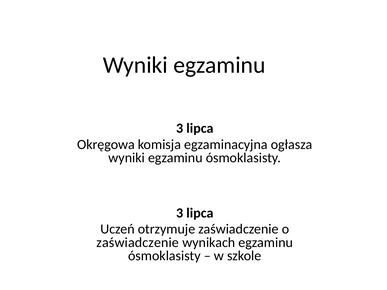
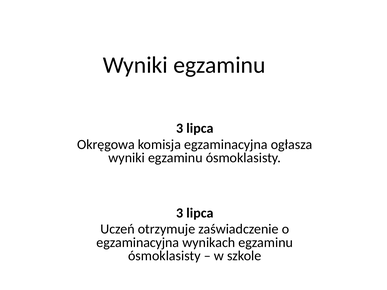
zaświadczenie at (138, 243): zaświadczenie -> egzaminacyjna
